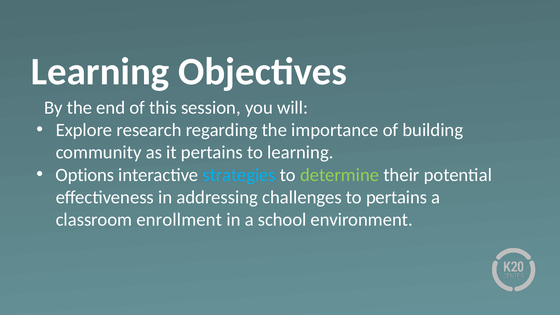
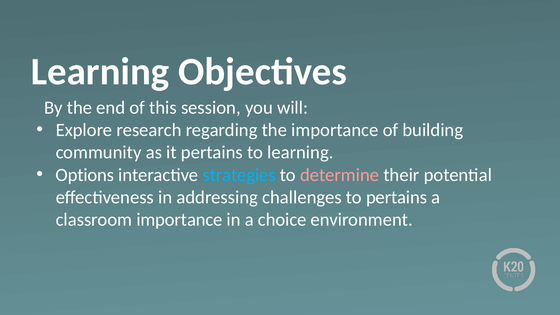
determine colour: light green -> pink
classroom enrollment: enrollment -> importance
school: school -> choice
